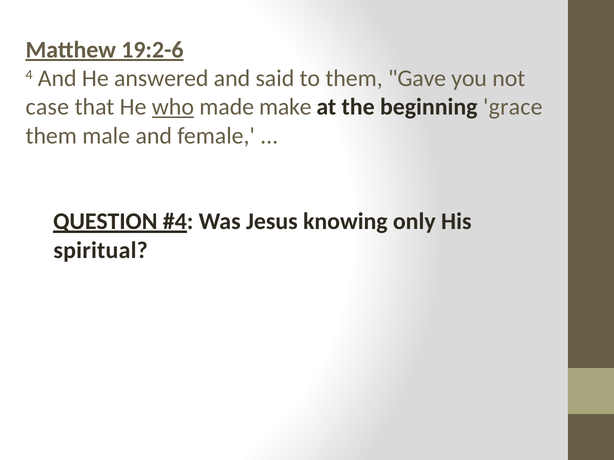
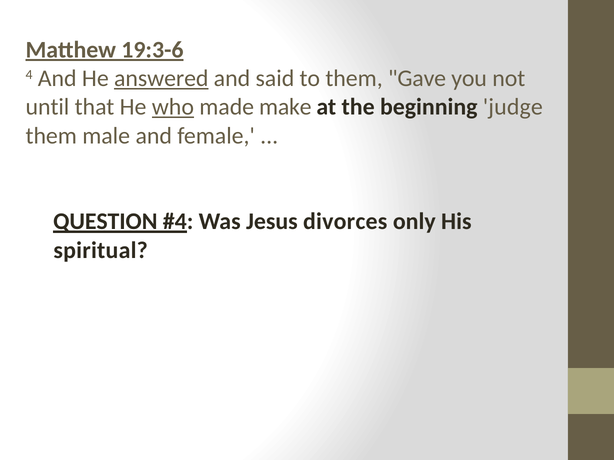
19:2-6: 19:2-6 -> 19:3-6
answered underline: none -> present
case: case -> until
grace: grace -> judge
knowing: knowing -> divorces
